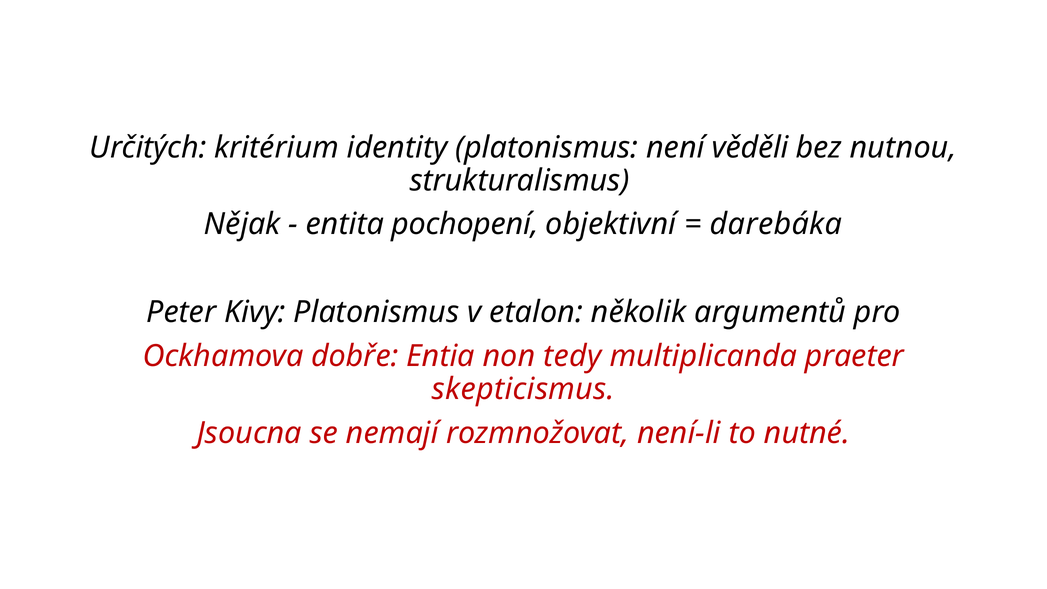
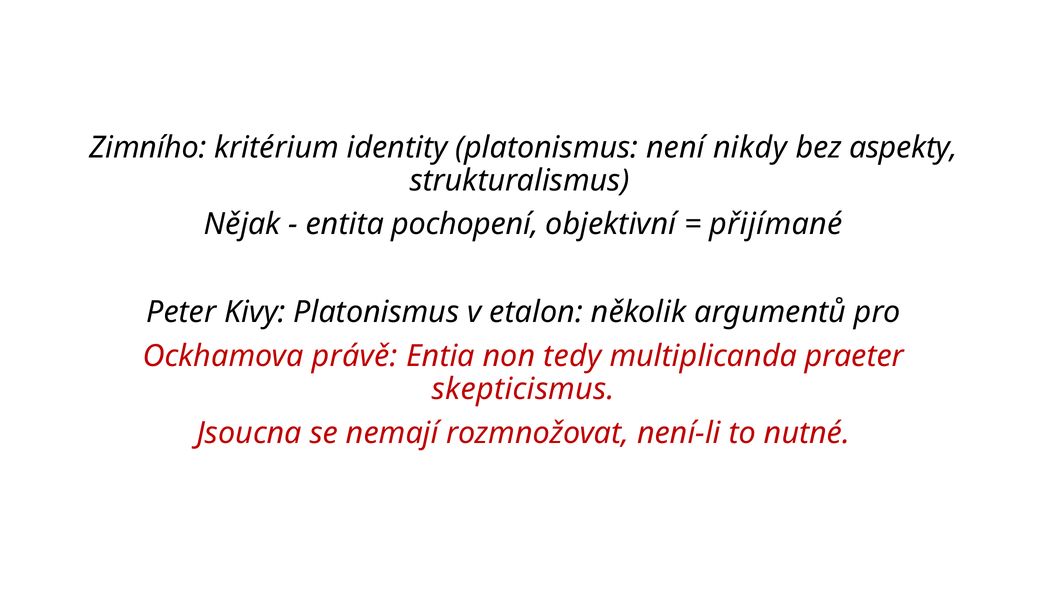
Určitých: Určitých -> Zimního
věděli: věděli -> nikdy
nutnou: nutnou -> aspekty
darebáka: darebáka -> přijímané
dobře: dobře -> právě
